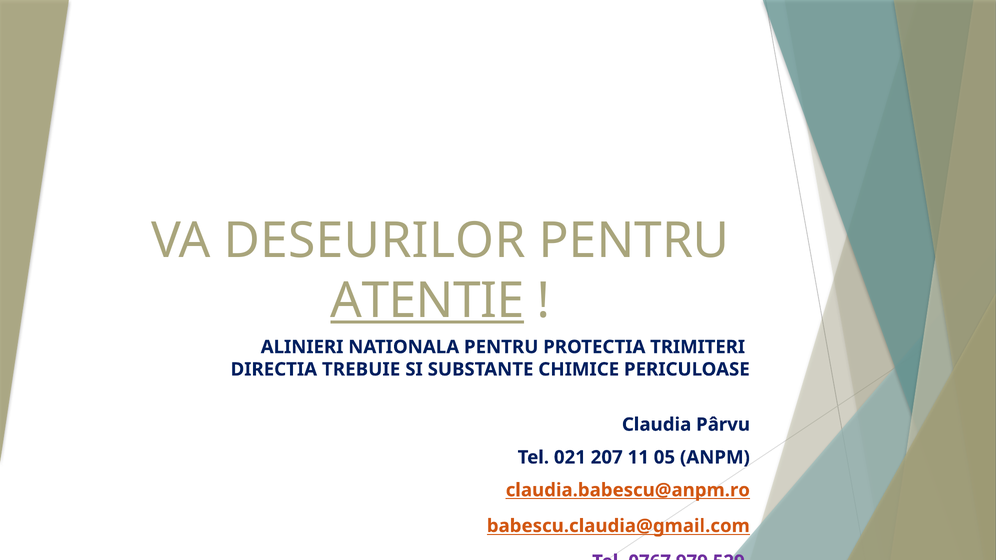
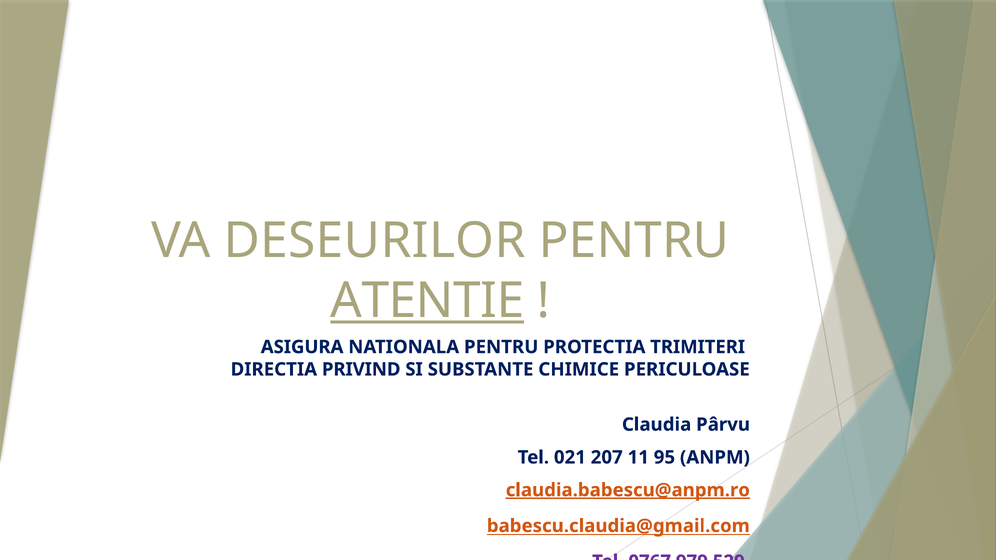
ALINIERI: ALINIERI -> ASIGURA
TREBUIE: TREBUIE -> PRIVIND
05: 05 -> 95
claudia.babescu@anpm.ro underline: none -> present
